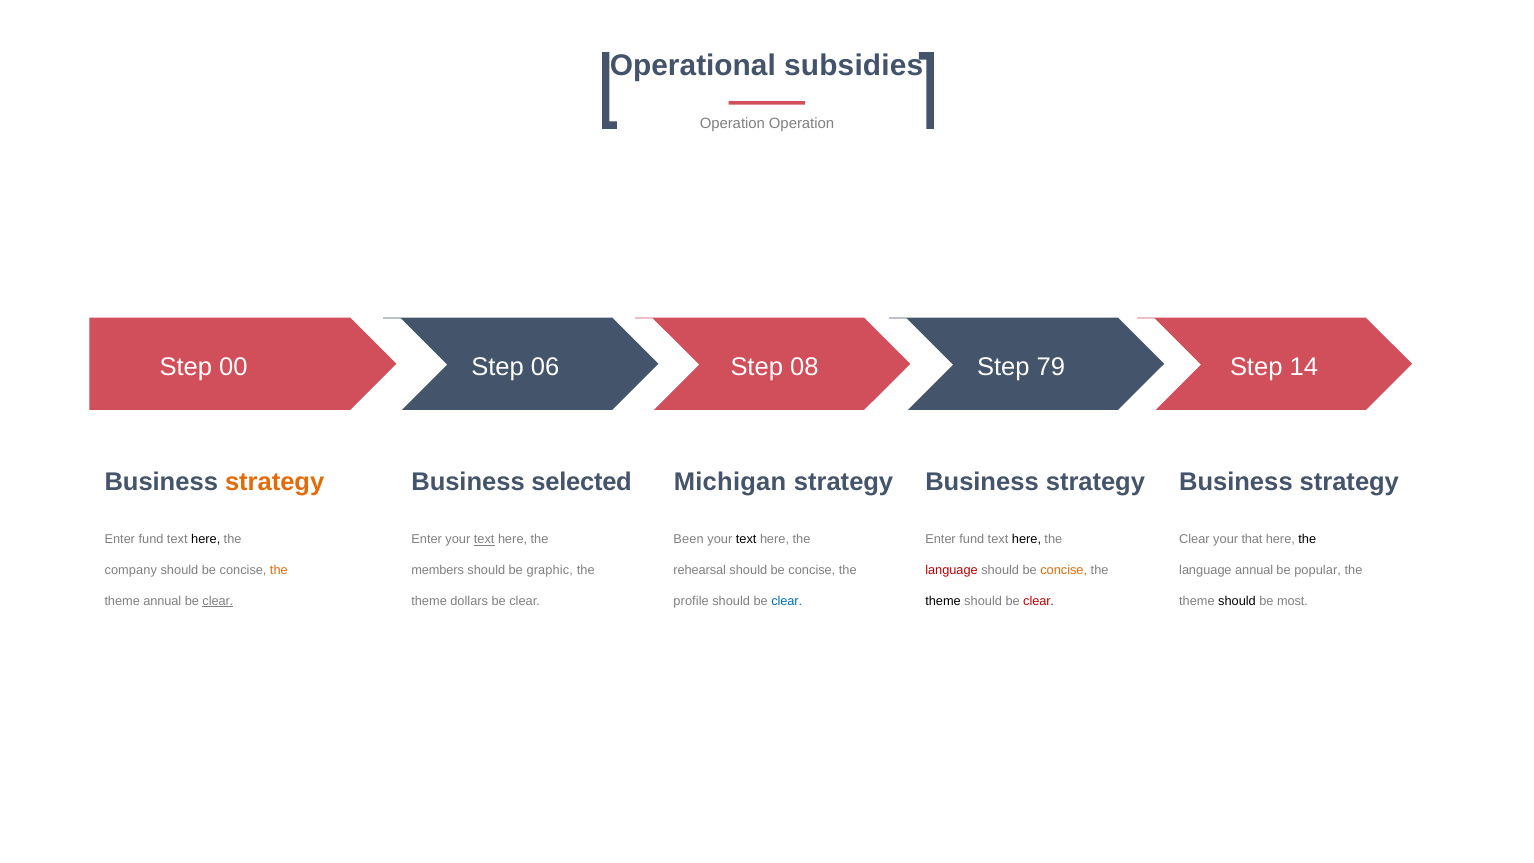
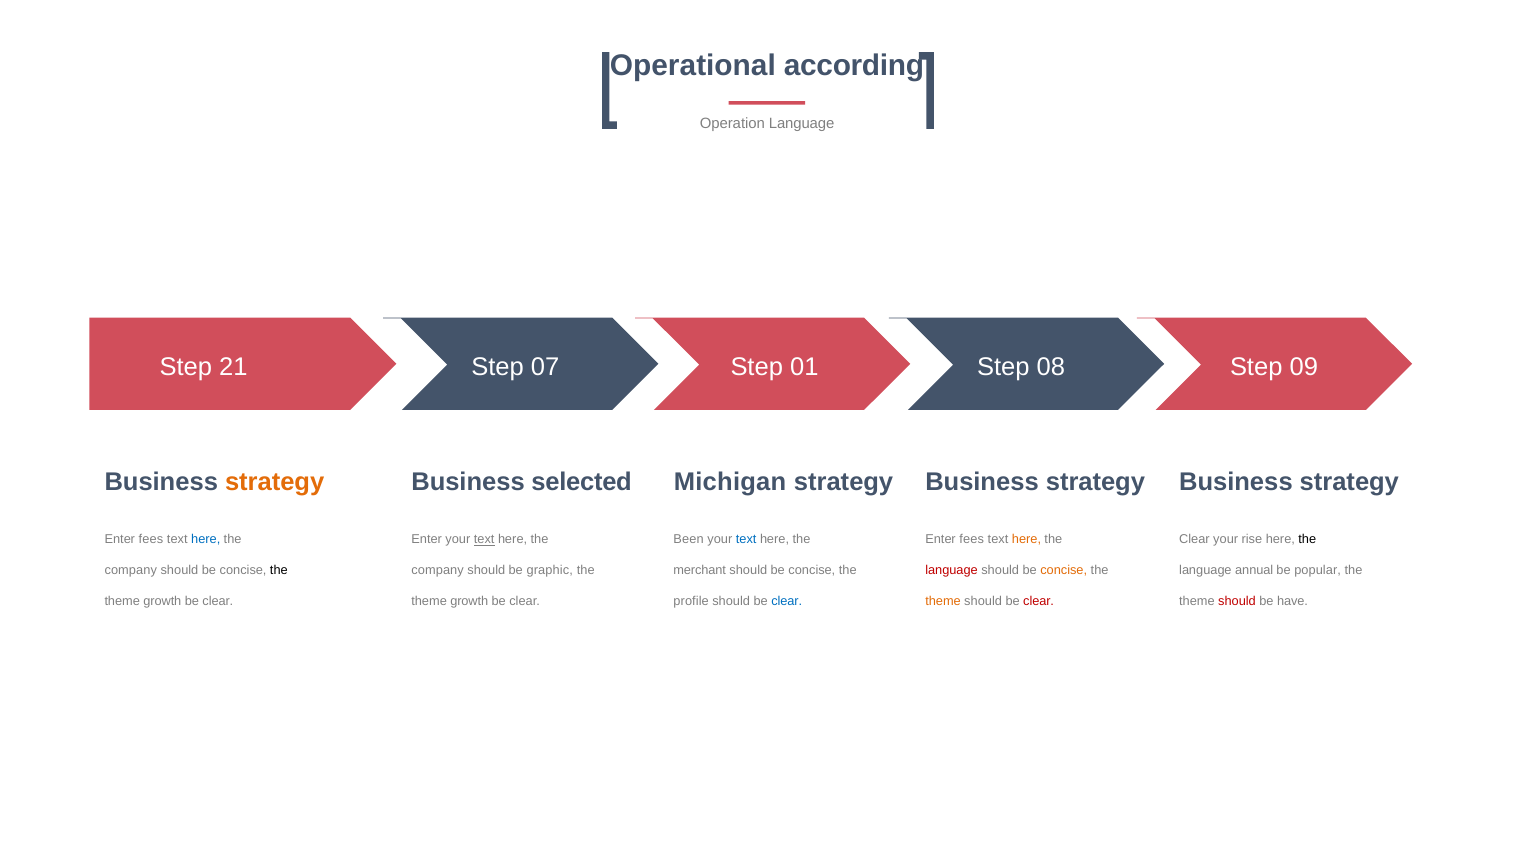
subsidies: subsidies -> according
Operation Operation: Operation -> Language
00: 00 -> 21
06: 06 -> 07
08: 08 -> 01
79: 79 -> 08
14: 14 -> 09
fund at (151, 539): fund -> fees
here at (206, 539) colour: black -> blue
text at (746, 539) colour: black -> blue
fund at (972, 539): fund -> fees
here at (1027, 539) colour: black -> orange
that: that -> rise
the at (279, 570) colour: orange -> black
members at (438, 570): members -> company
rehearsal: rehearsal -> merchant
annual at (162, 601): annual -> growth
clear at (218, 601) underline: present -> none
dollars at (469, 601): dollars -> growth
theme at (943, 601) colour: black -> orange
should at (1237, 601) colour: black -> red
most: most -> have
